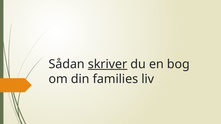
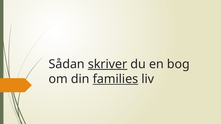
families underline: none -> present
